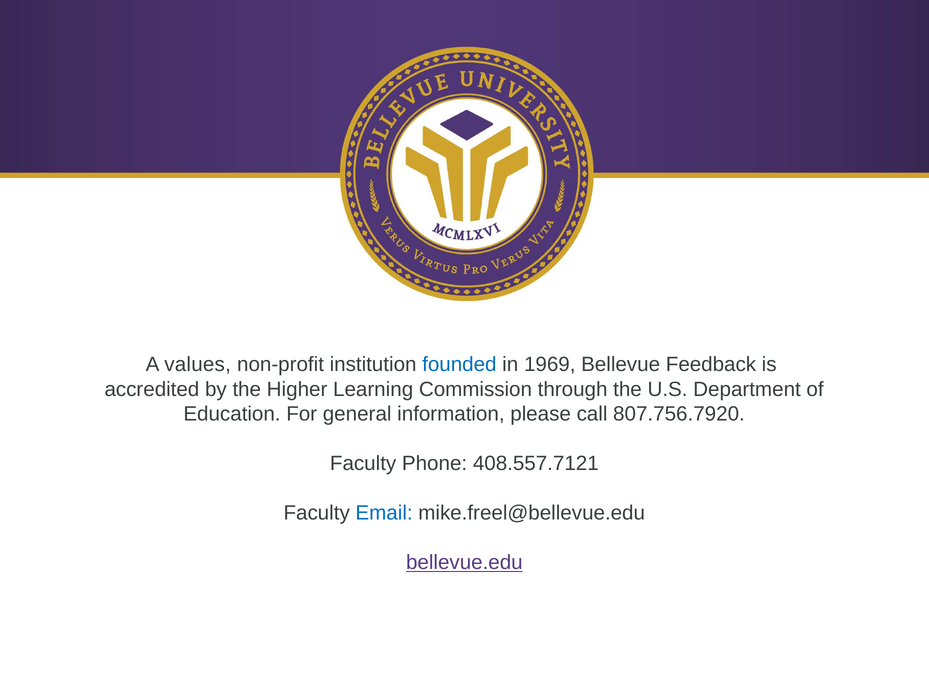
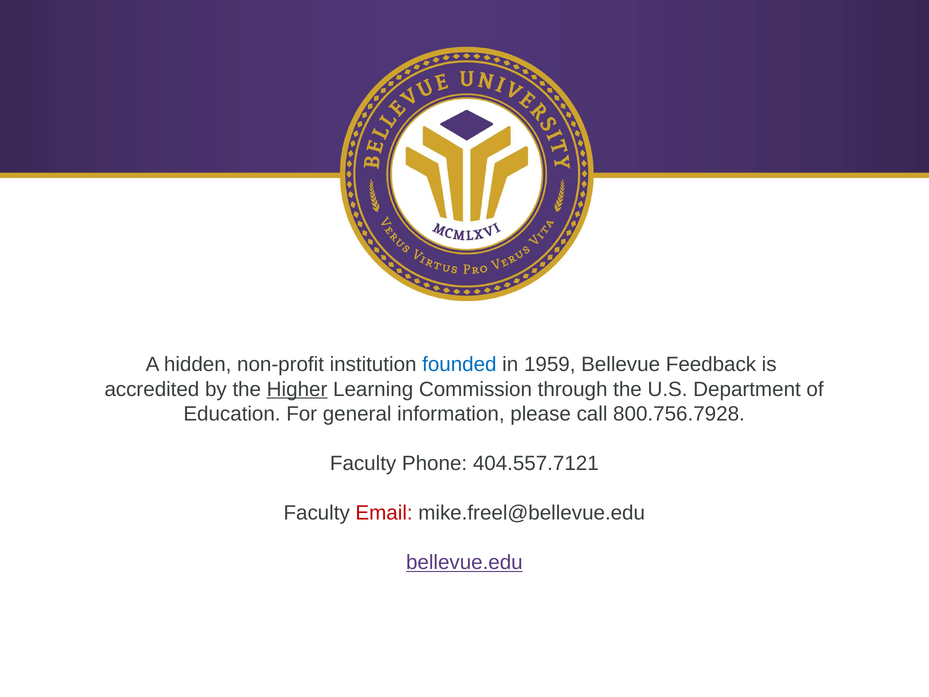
values: values -> hidden
1969: 1969 -> 1959
Higher underline: none -> present
807.756.7920: 807.756.7920 -> 800.756.7928
408.557.7121: 408.557.7121 -> 404.557.7121
Email colour: blue -> red
